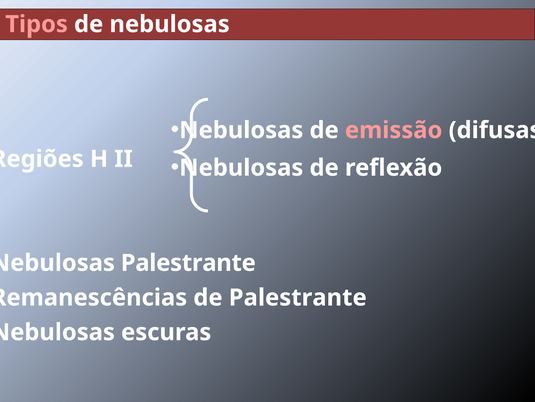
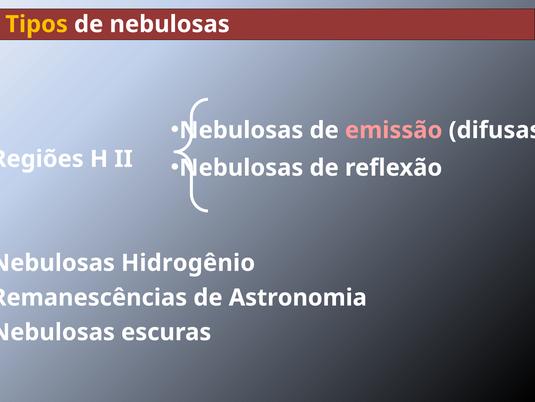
Tipos colour: pink -> yellow
Palestrante at (188, 262): Palestrante -> Hidrogênio
de Palestrante: Palestrante -> Astronomia
